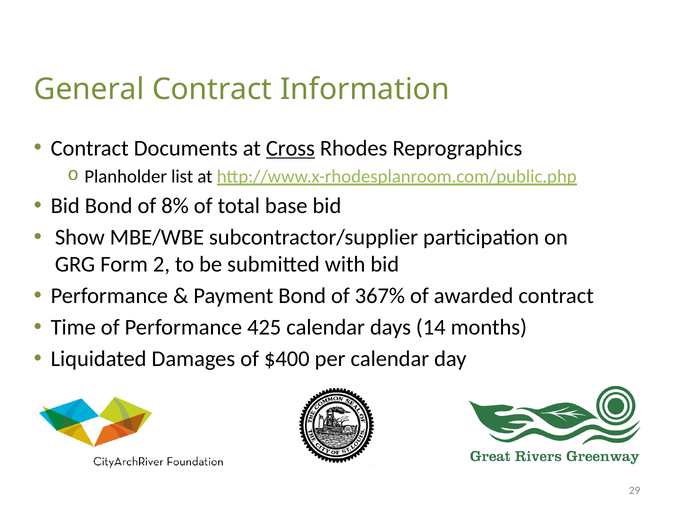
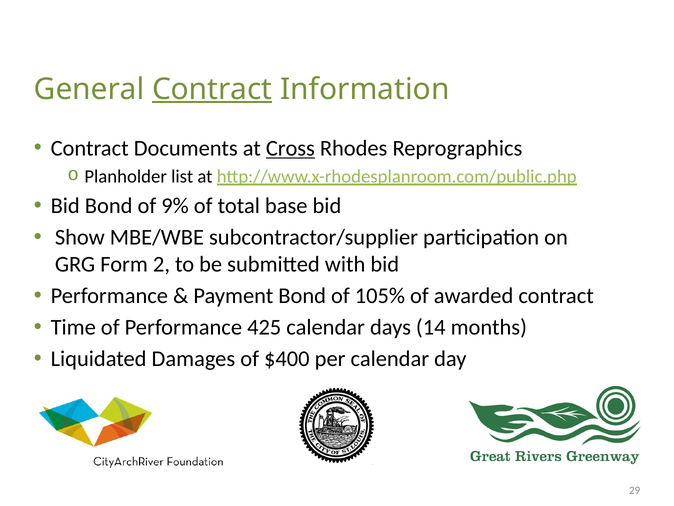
Contract at (212, 89) underline: none -> present
8%: 8% -> 9%
367%: 367% -> 105%
